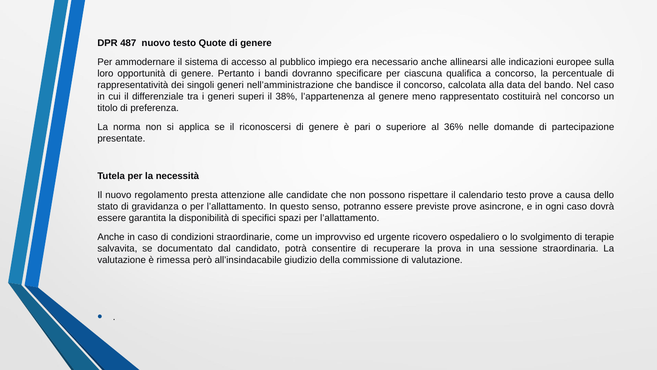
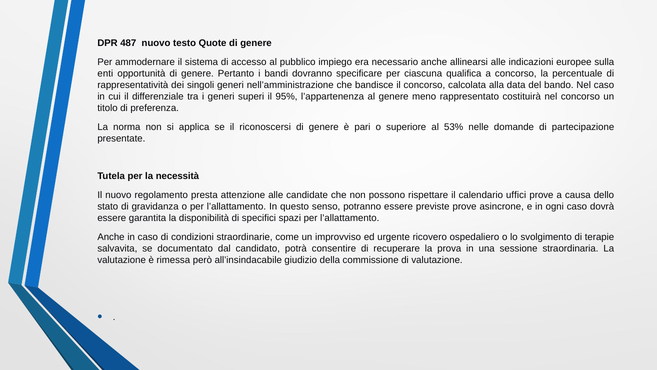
loro: loro -> enti
38%: 38% -> 95%
36%: 36% -> 53%
calendario testo: testo -> uffici
